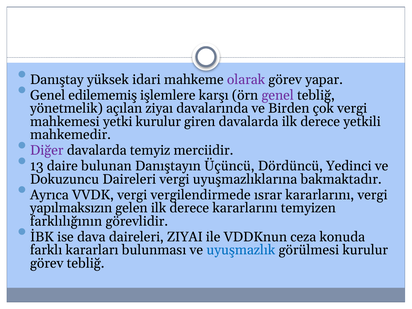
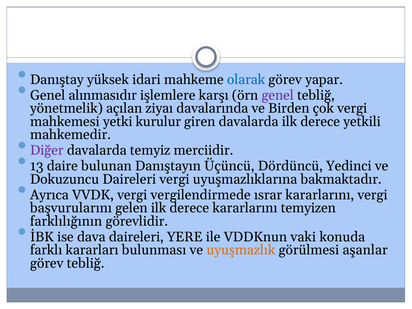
olarak colour: purple -> blue
edilememiş: edilememiş -> alınmasıdır
yapılmaksızın: yapılmaksızın -> başvurularını
ZIYAI: ZIYAI -> YERE
ceza: ceza -> vaki
uyuşmazlık colour: blue -> orange
görülmesi kurulur: kurulur -> aşanlar
